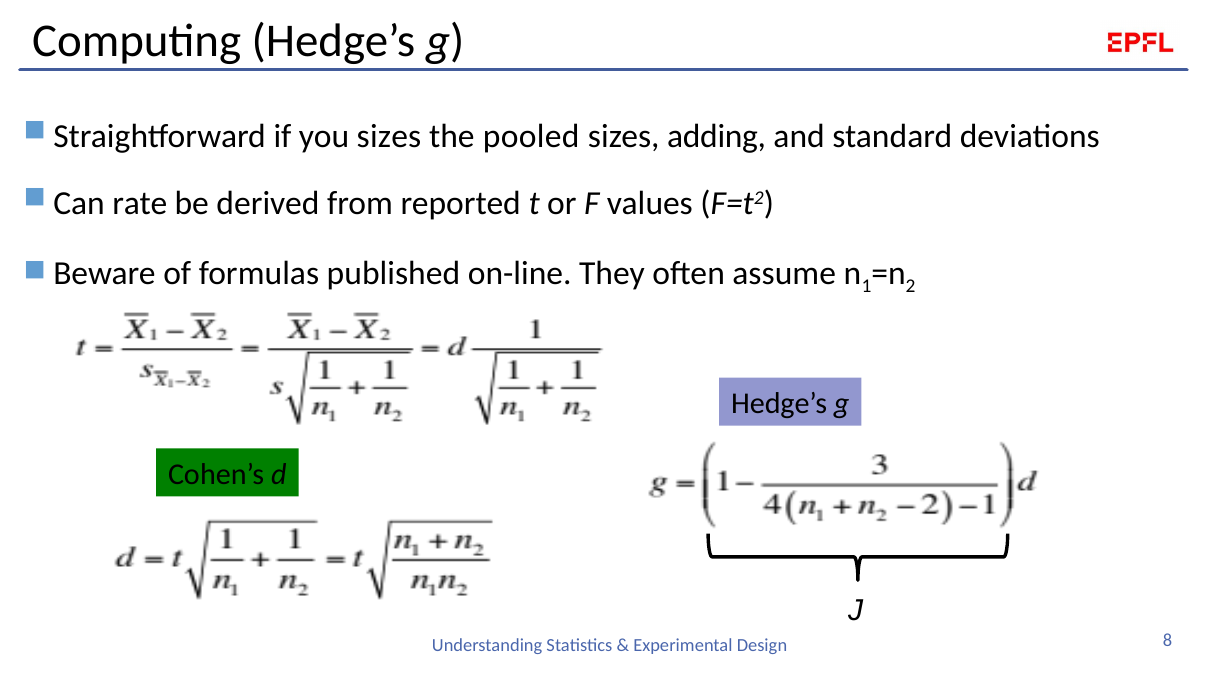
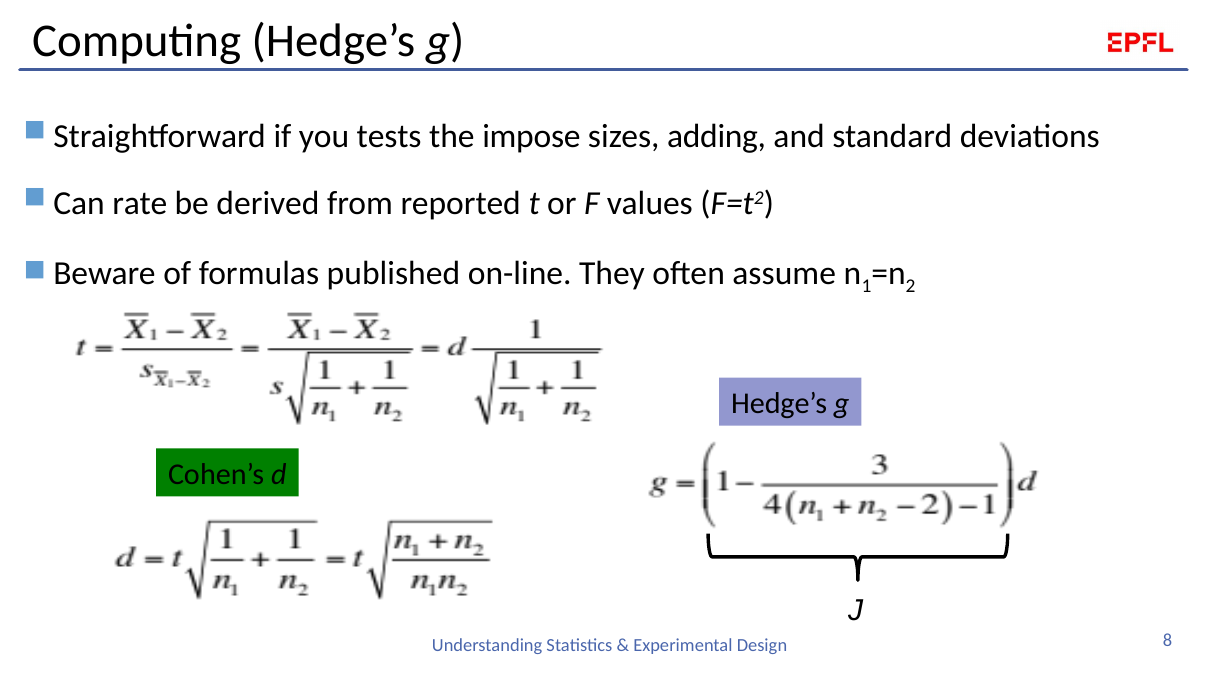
you sizes: sizes -> tests
pooled: pooled -> impose
